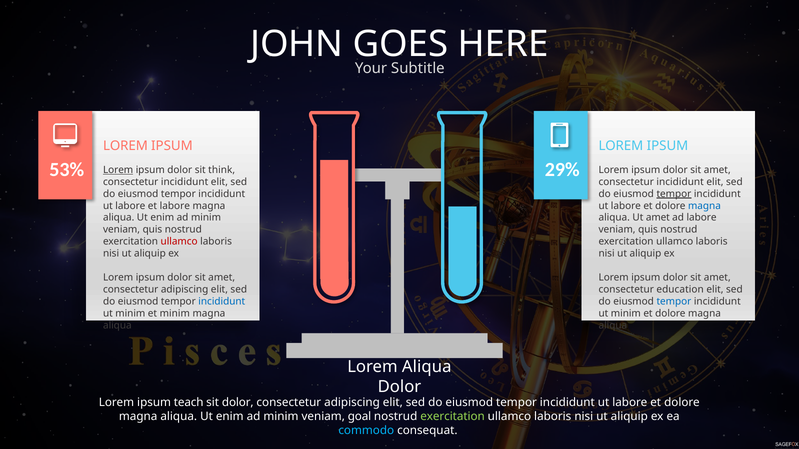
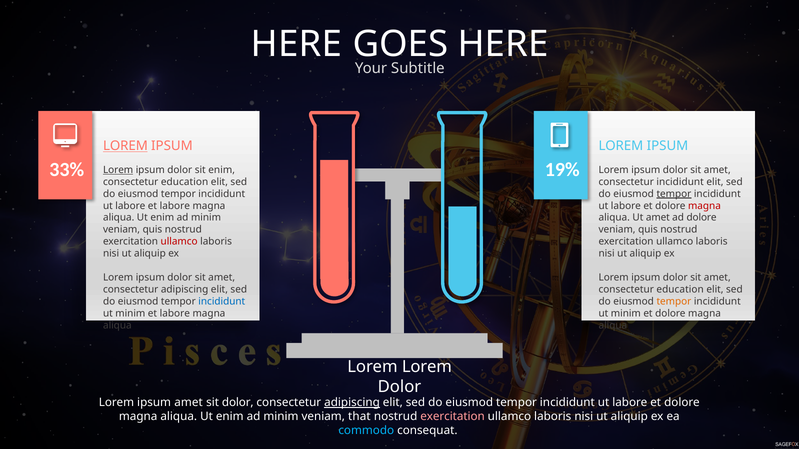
JOHN at (297, 44): JOHN -> HERE
LOREM at (125, 146) underline: none -> present
53%: 53% -> 33%
29%: 29% -> 19%
sit think: think -> enim
incididunt at (185, 182): incididunt -> education
magna at (704, 206) colour: blue -> red
ad labore: labore -> dolore
tempor at (674, 302) colour: blue -> orange
minim at (175, 314): minim -> labore
Lorem Aliqua: Aliqua -> Lorem
ipsum teach: teach -> amet
adipiscing at (352, 403) underline: none -> present
goal: goal -> that
exercitation at (453, 417) colour: light green -> pink
